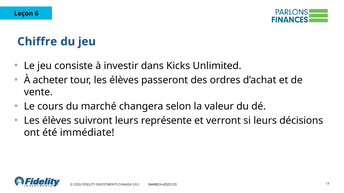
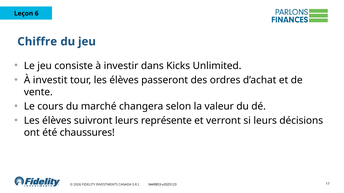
acheter: acheter -> investit
immédiate: immédiate -> chaussures
